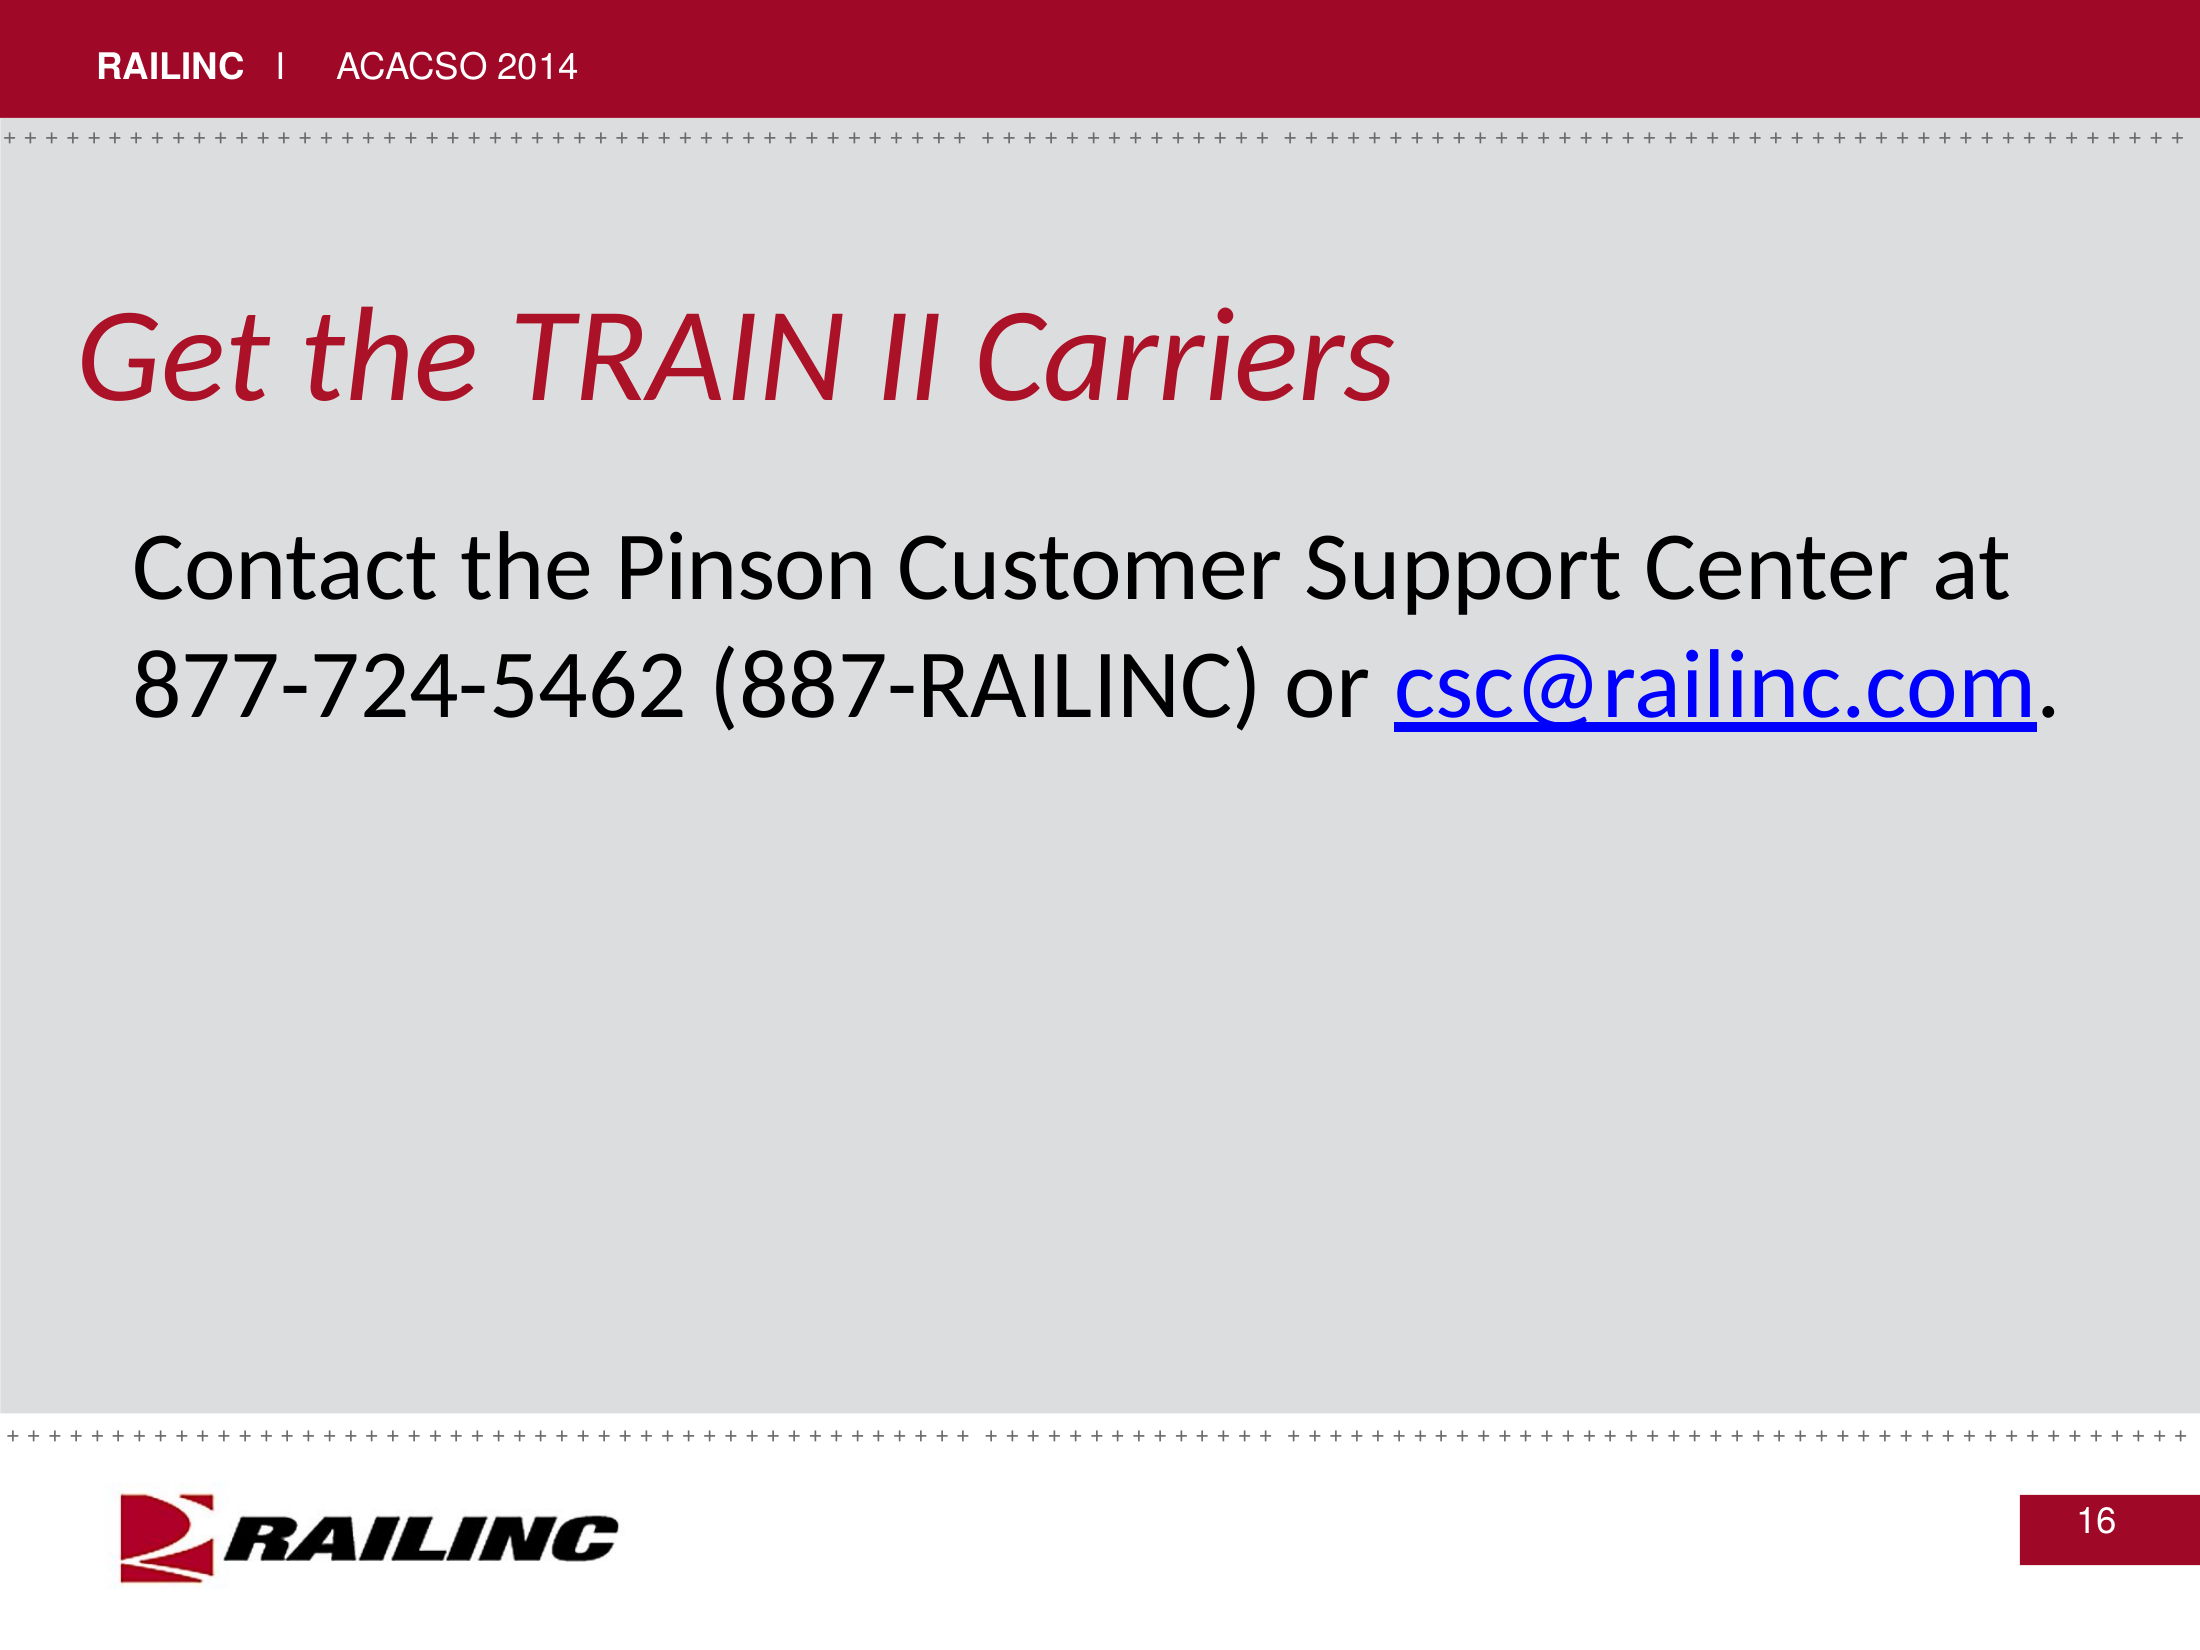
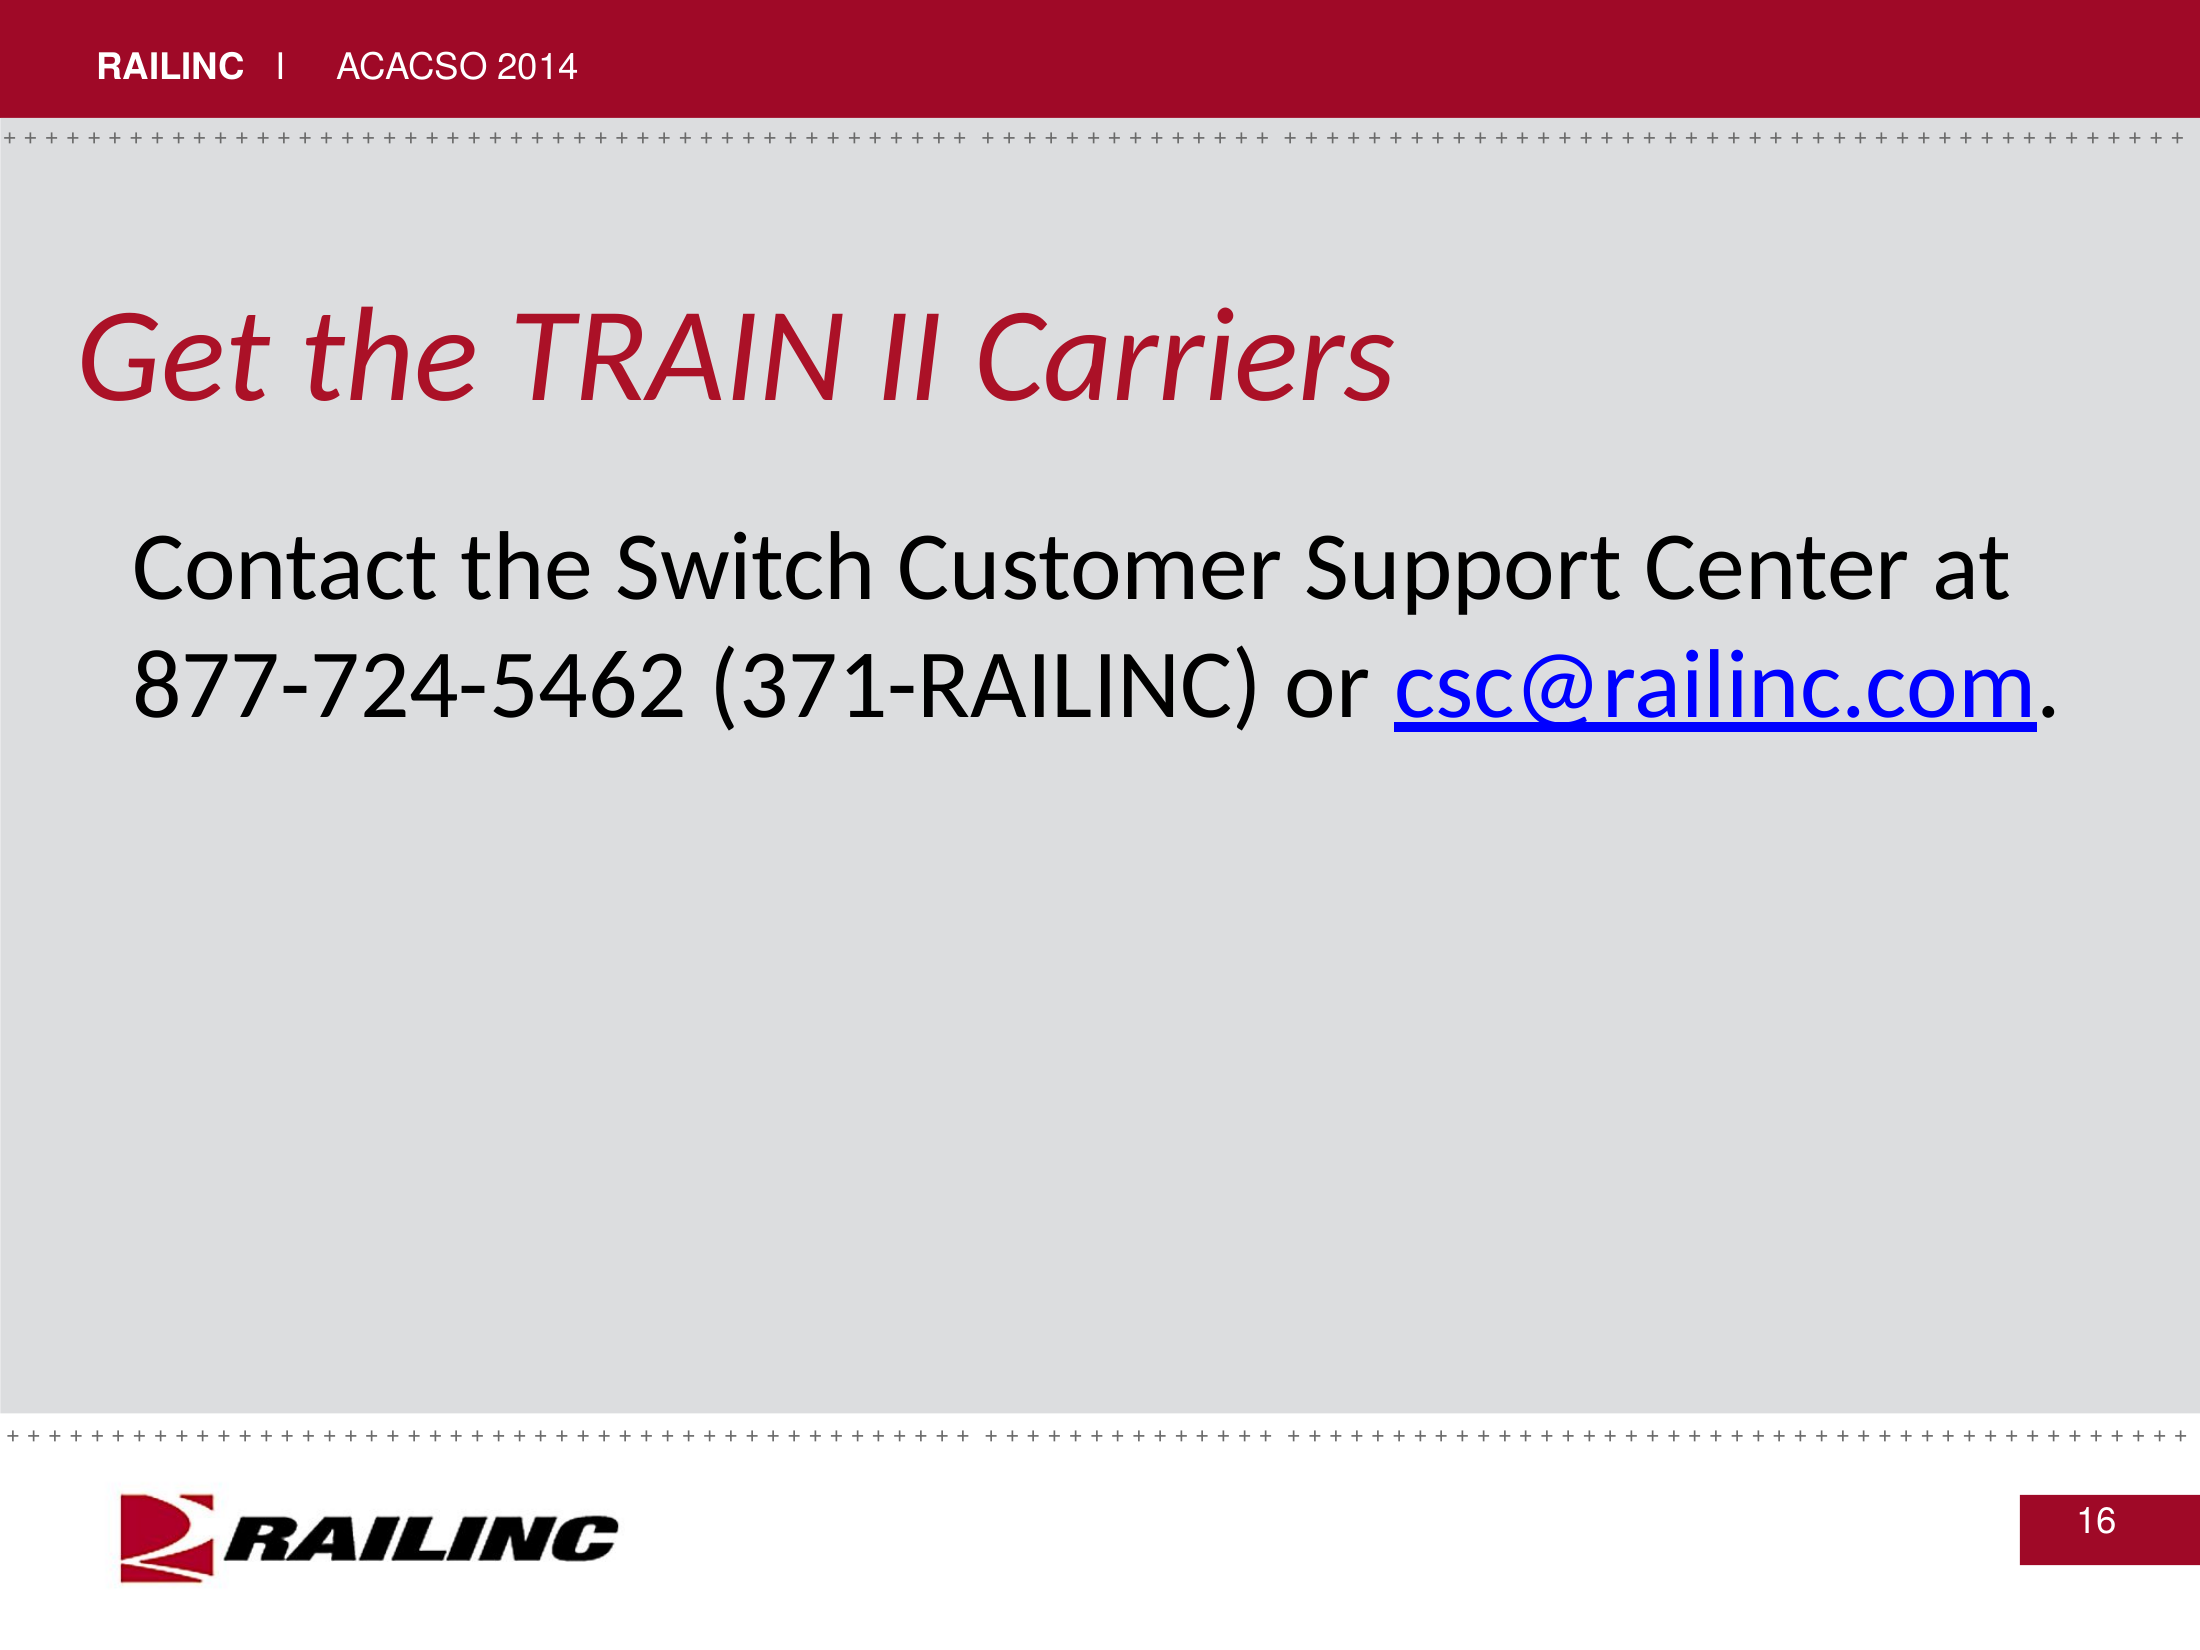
Pinson: Pinson -> Switch
887-RAILINC: 887-RAILINC -> 371-RAILINC
